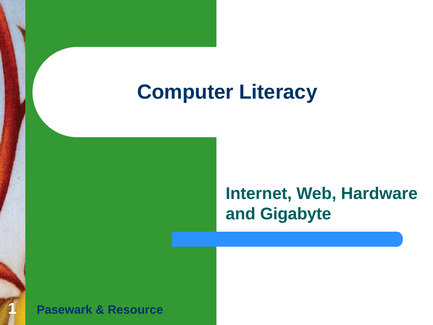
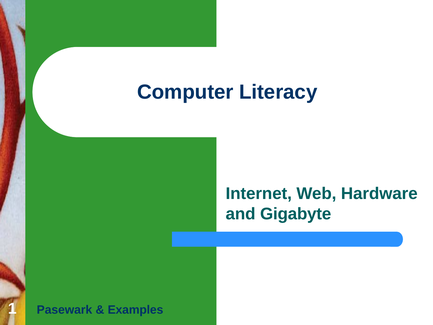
Resource: Resource -> Examples
